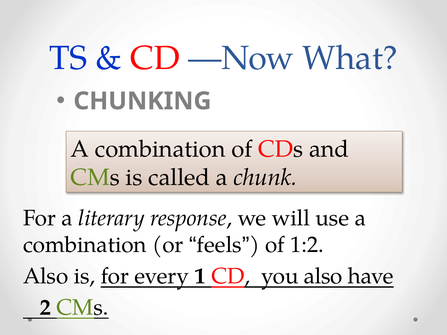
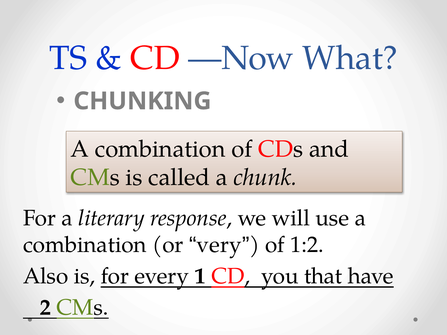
feels: feels -> very
you also: also -> that
